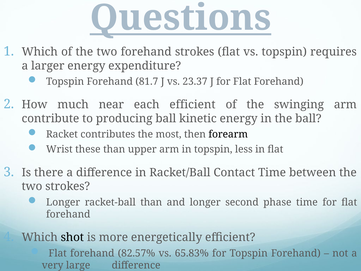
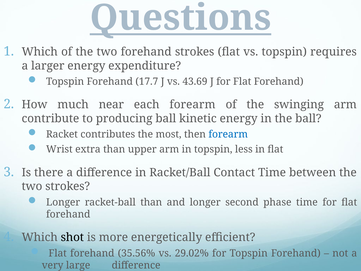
81.7: 81.7 -> 17.7
23.37: 23.37 -> 43.69
each efficient: efficient -> forearm
forearm at (228, 134) colour: black -> blue
these: these -> extra
82.57%: 82.57% -> 35.56%
65.83%: 65.83% -> 29.02%
